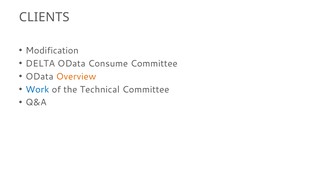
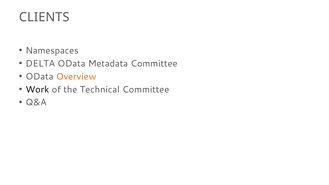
Modification: Modification -> Namespaces
Consume: Consume -> Metadata
Work colour: blue -> black
